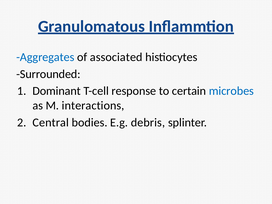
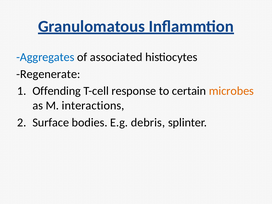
Surrounded: Surrounded -> Regenerate
Dominant: Dominant -> Offending
microbes colour: blue -> orange
Central: Central -> Surface
